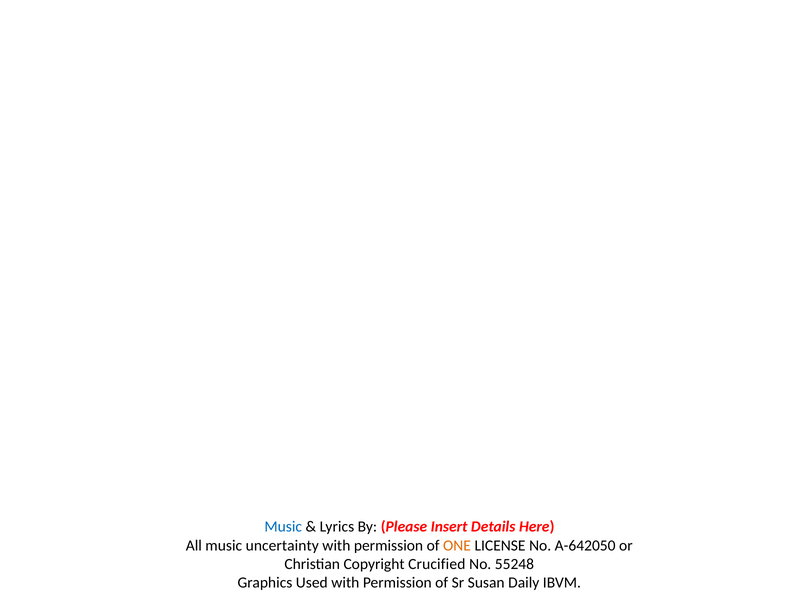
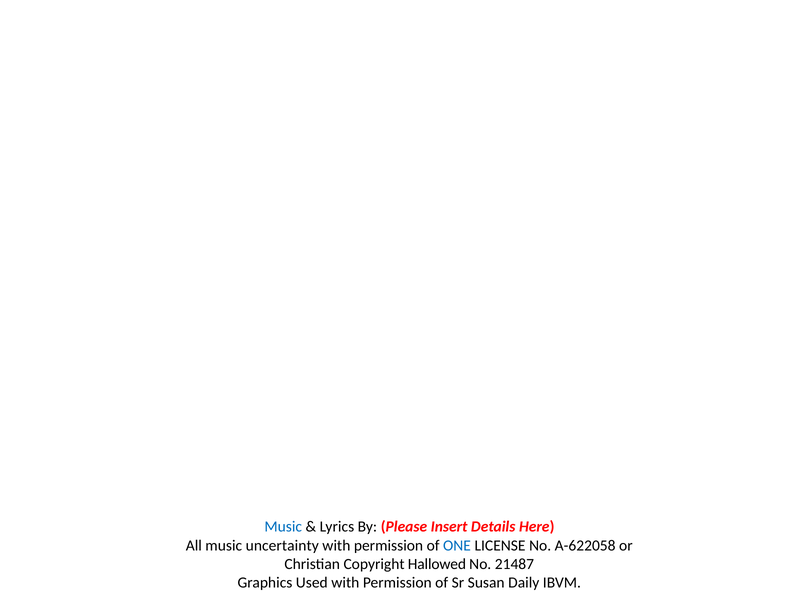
ONE colour: orange -> blue
A-642050: A-642050 -> A-622058
Crucified: Crucified -> Hallowed
55248: 55248 -> 21487
